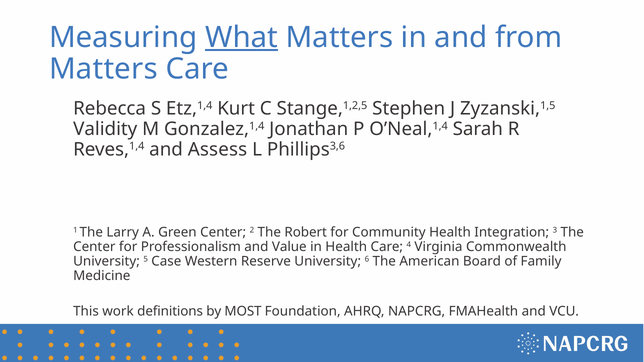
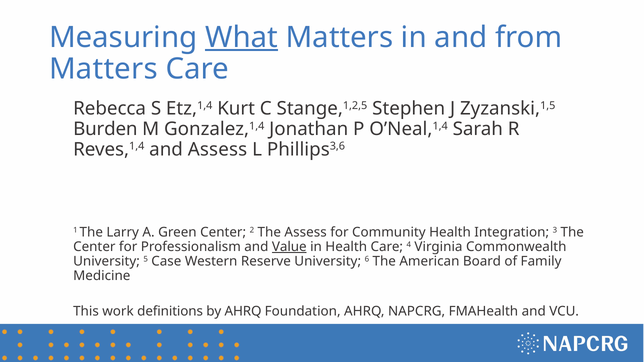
Validity: Validity -> Burden
The Robert: Robert -> Assess
Value underline: none -> present
by MOST: MOST -> AHRQ
